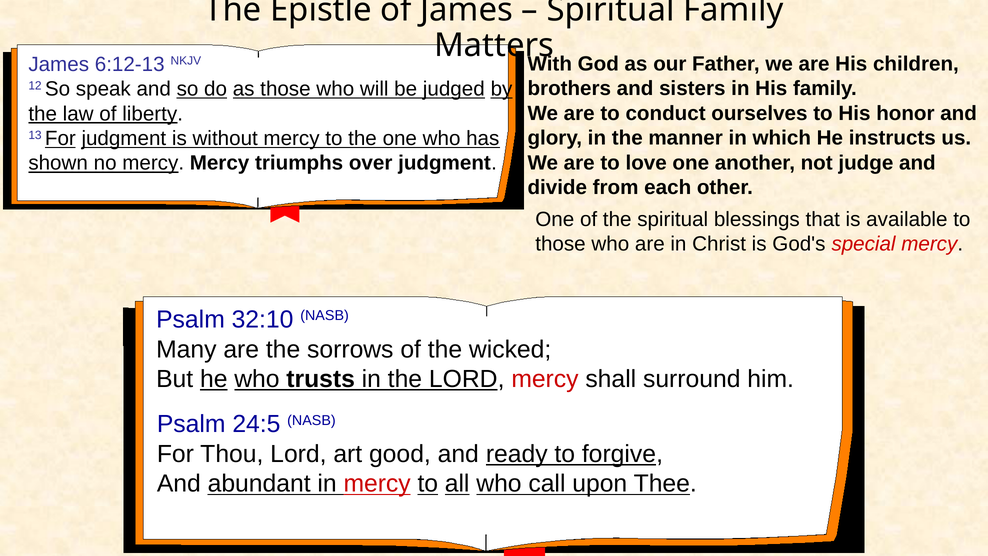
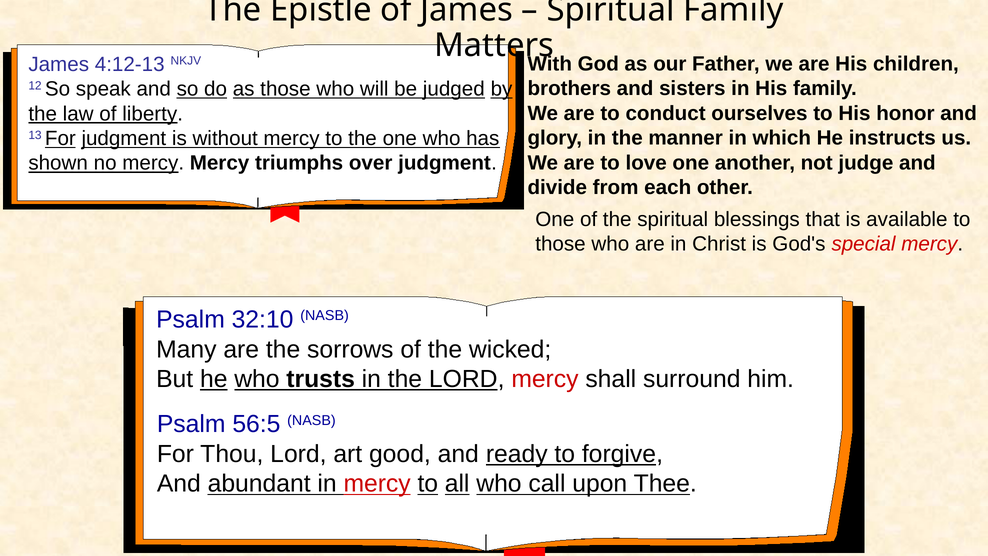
6:12-13: 6:12-13 -> 4:12-13
24:5: 24:5 -> 56:5
